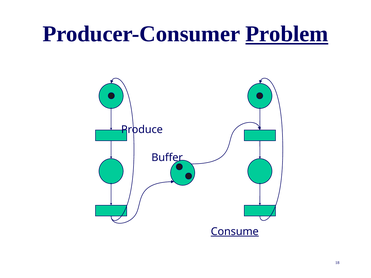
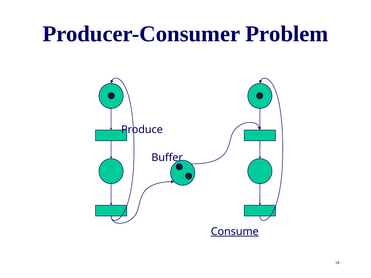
Problem underline: present -> none
